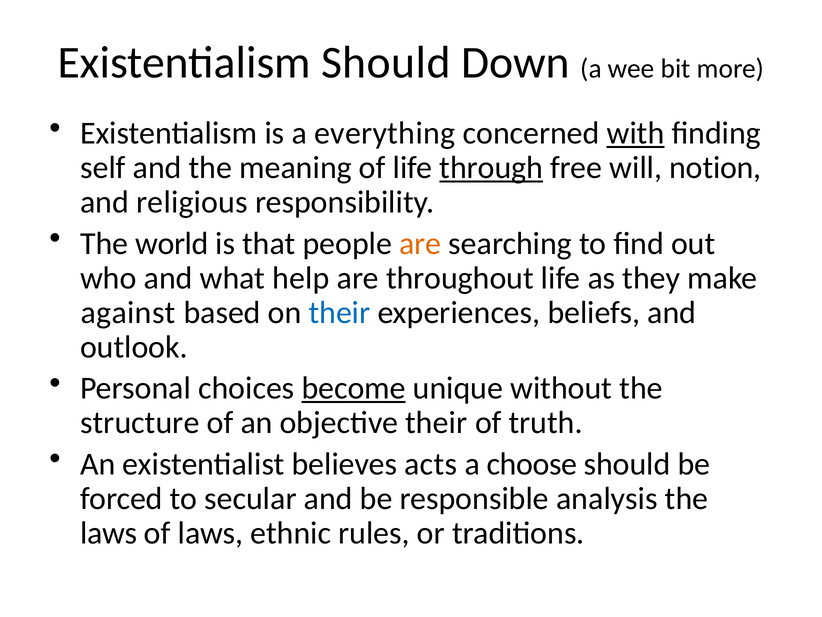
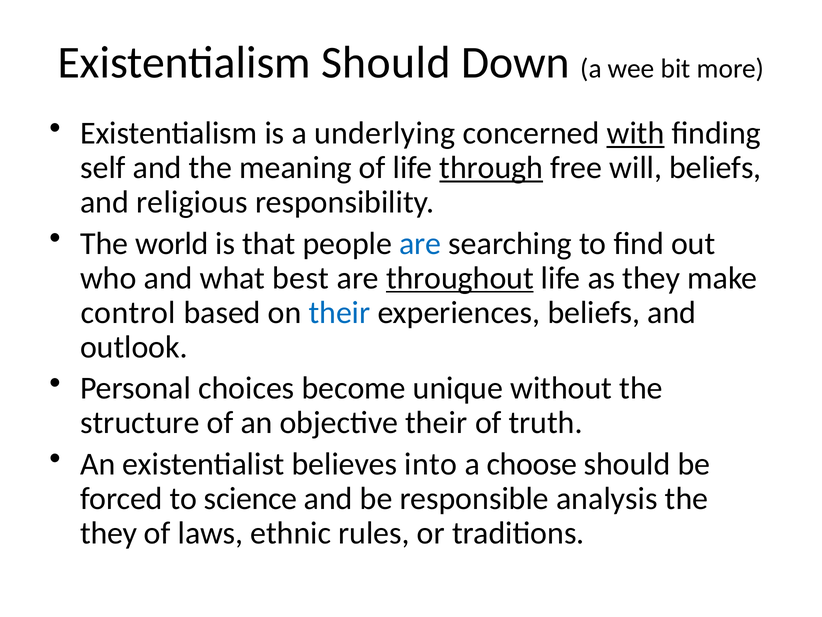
everything: everything -> underlying
will notion: notion -> beliefs
are at (420, 243) colour: orange -> blue
help: help -> best
throughout underline: none -> present
against: against -> control
become underline: present -> none
acts: acts -> into
secular: secular -> science
laws at (109, 533): laws -> they
